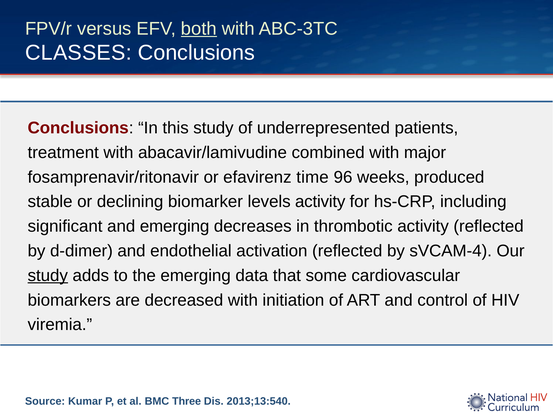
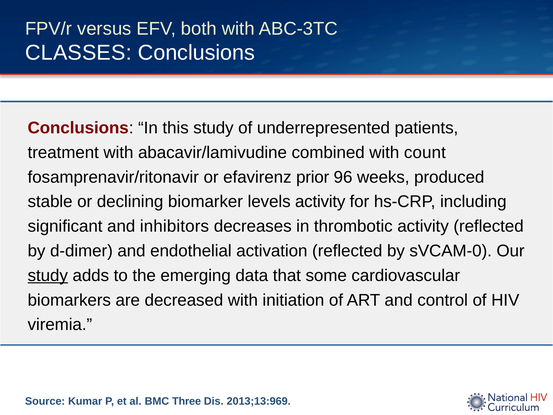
both underline: present -> none
major: major -> count
time: time -> prior
and emerging: emerging -> inhibitors
sVCAM-4: sVCAM-4 -> sVCAM-0
2013;13:540: 2013;13:540 -> 2013;13:969
